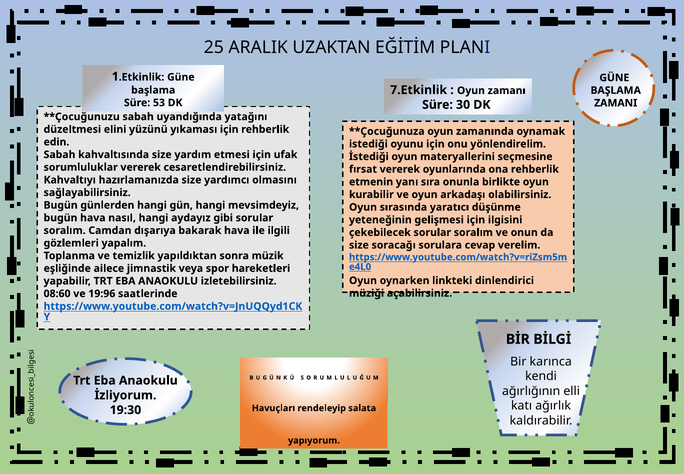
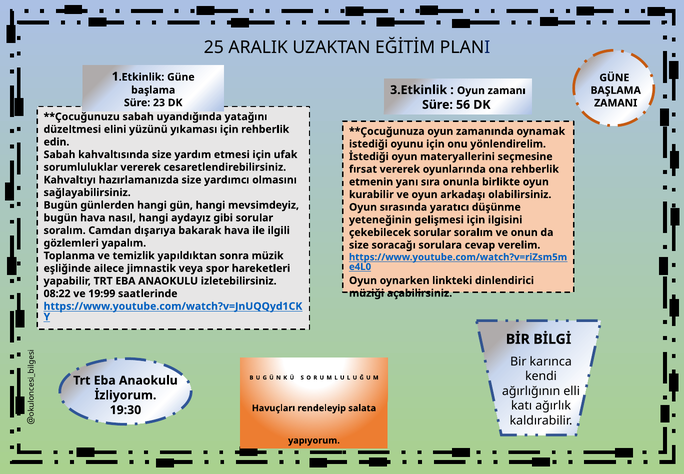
7.Etkinlik: 7.Etkinlik -> 3.Etkinlik
53: 53 -> 23
30: 30 -> 56
08:60: 08:60 -> 08:22
19:96: 19:96 -> 19:99
